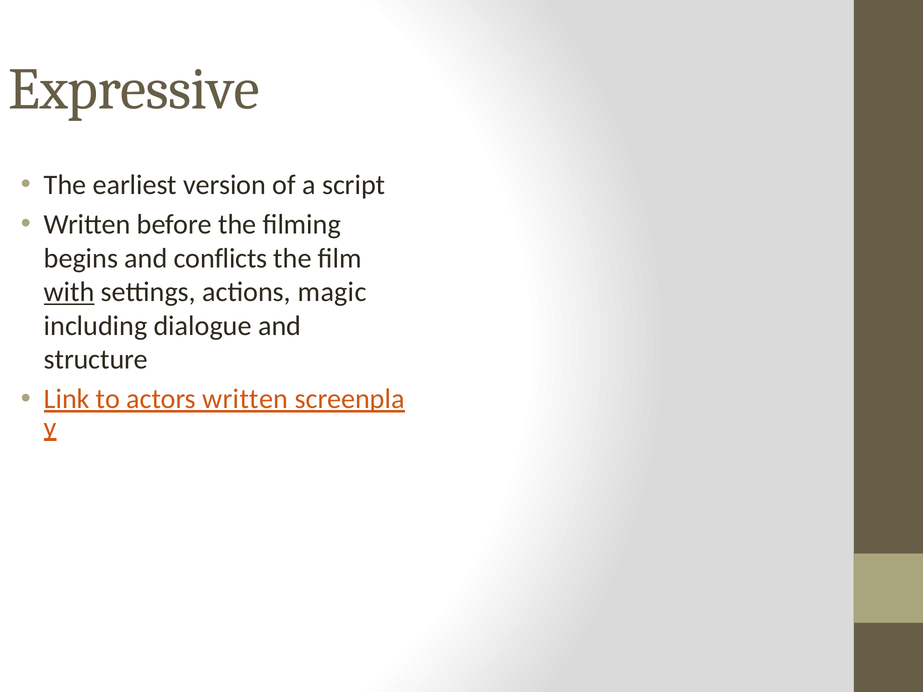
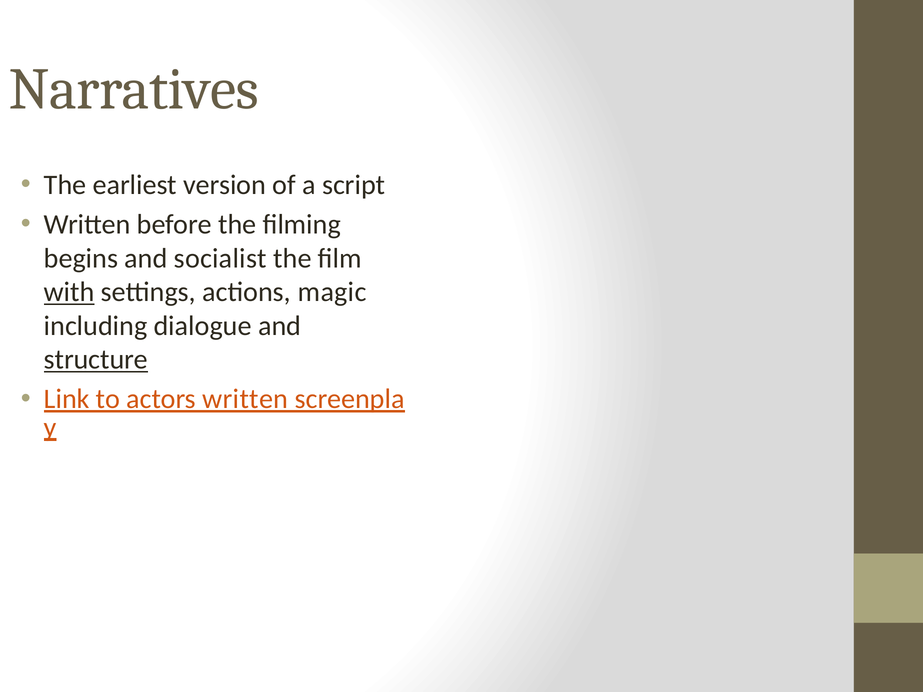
Expressive: Expressive -> Narratives
conflicts: conflicts -> socialist
structure underline: none -> present
